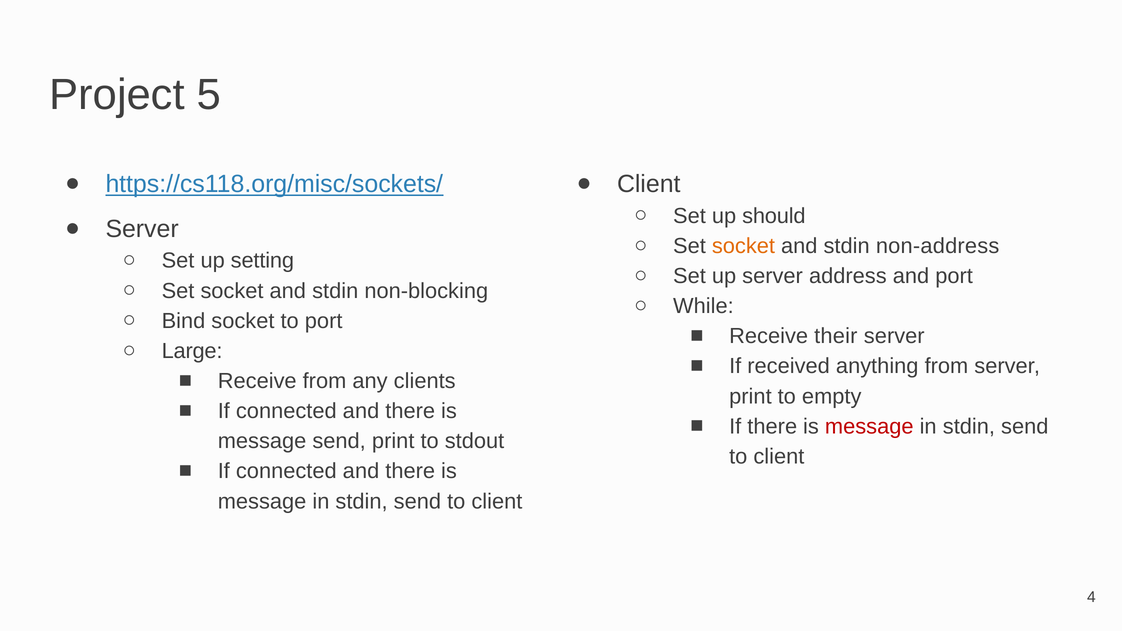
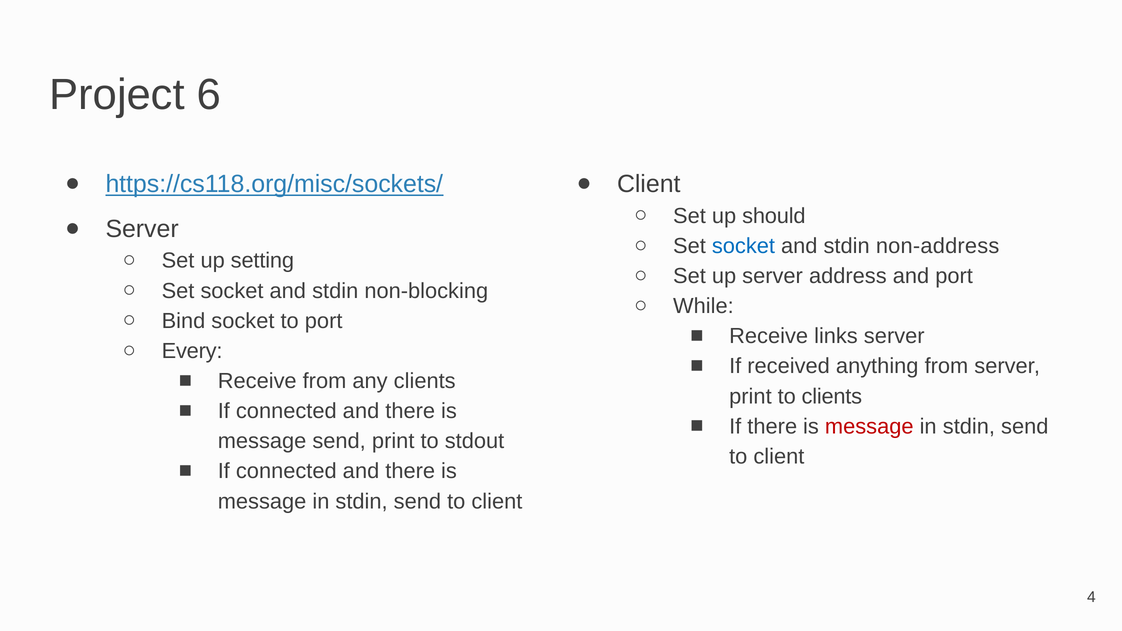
5: 5 -> 6
socket at (743, 246) colour: orange -> blue
their: their -> links
Large: Large -> Every
to empty: empty -> clients
